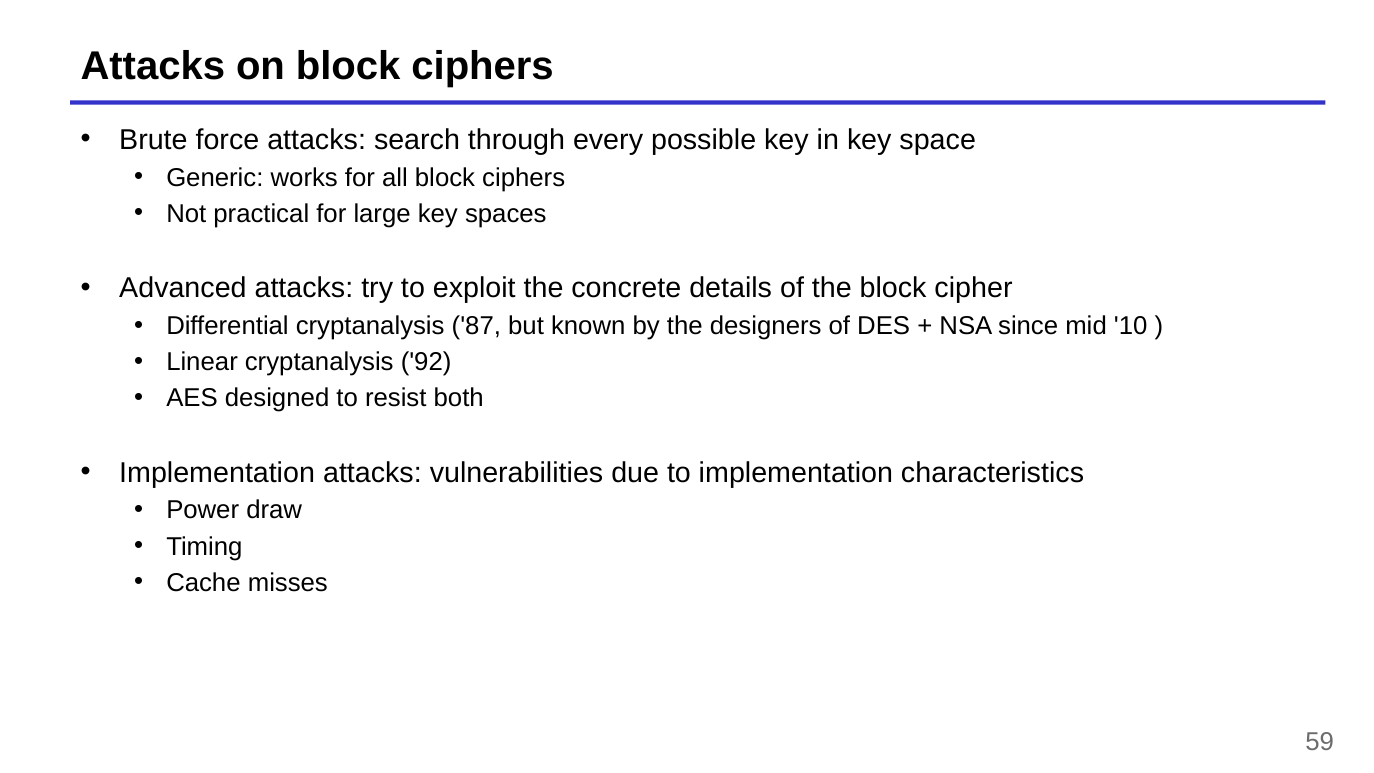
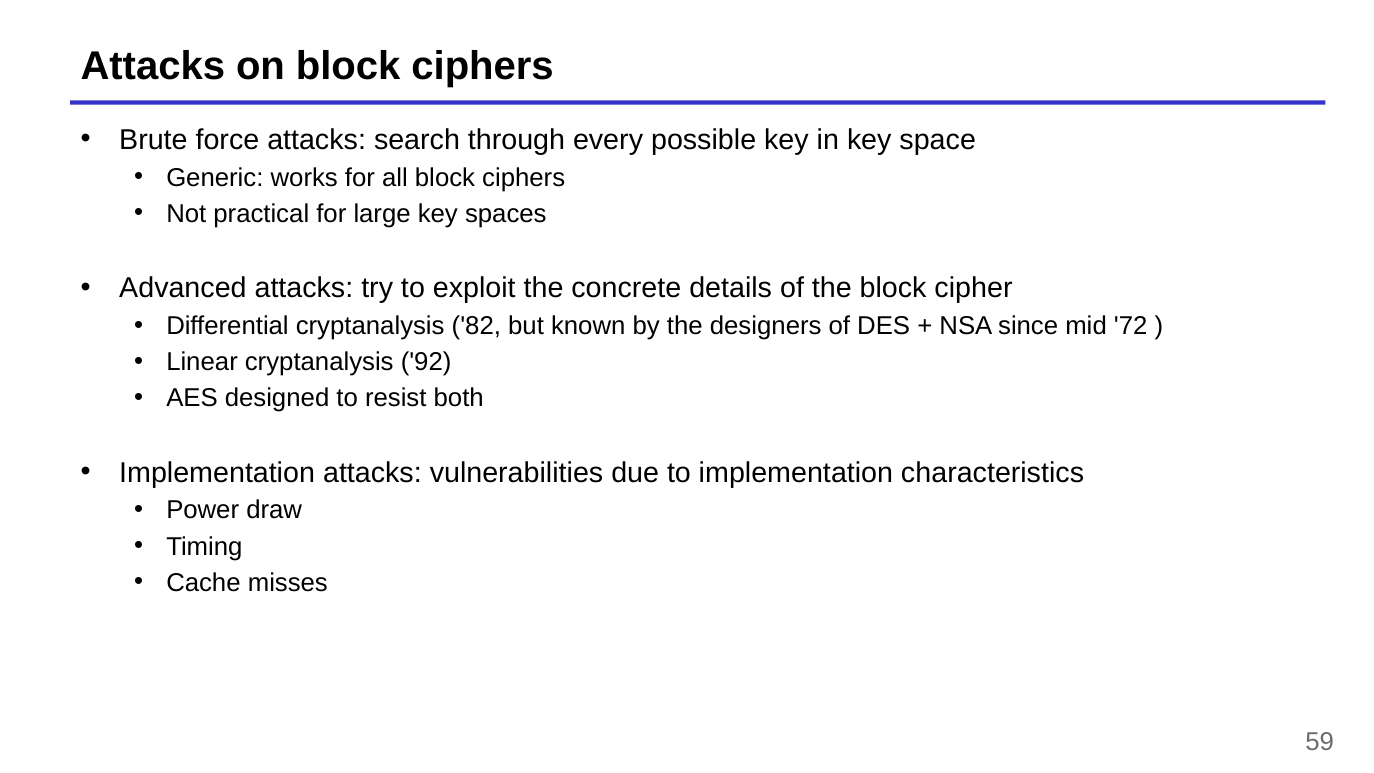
87: 87 -> 82
10: 10 -> 72
